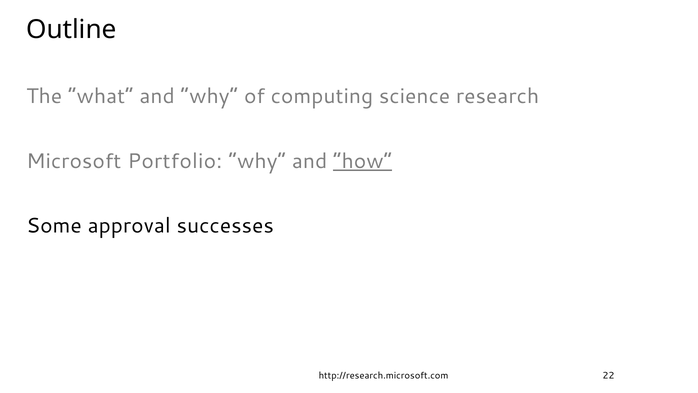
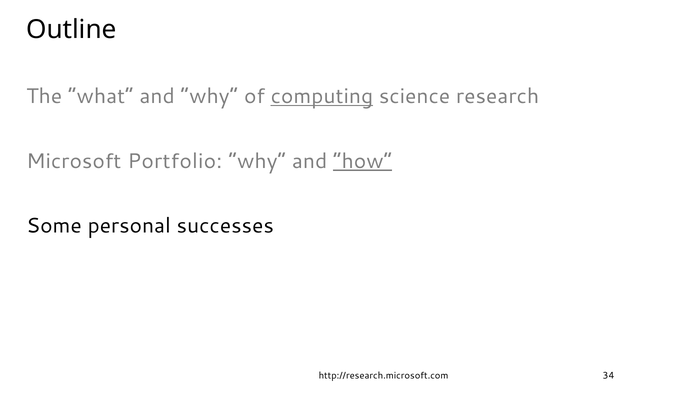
computing underline: none -> present
approval: approval -> personal
22: 22 -> 34
